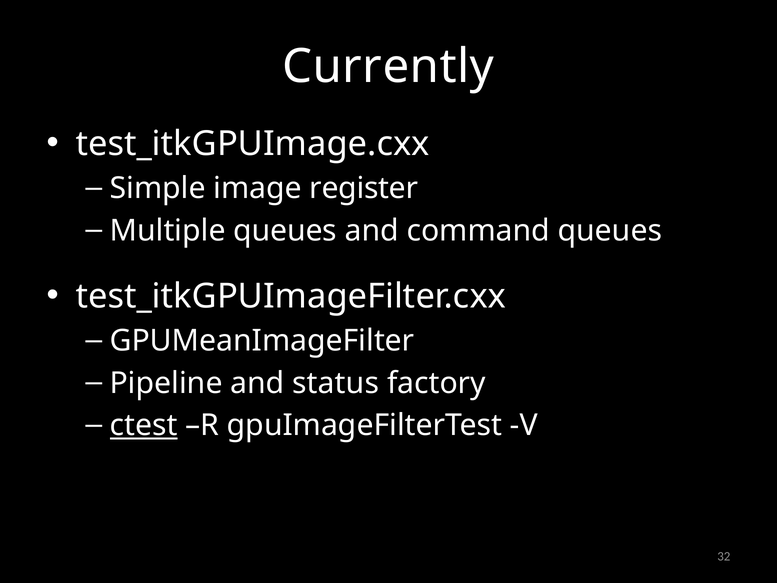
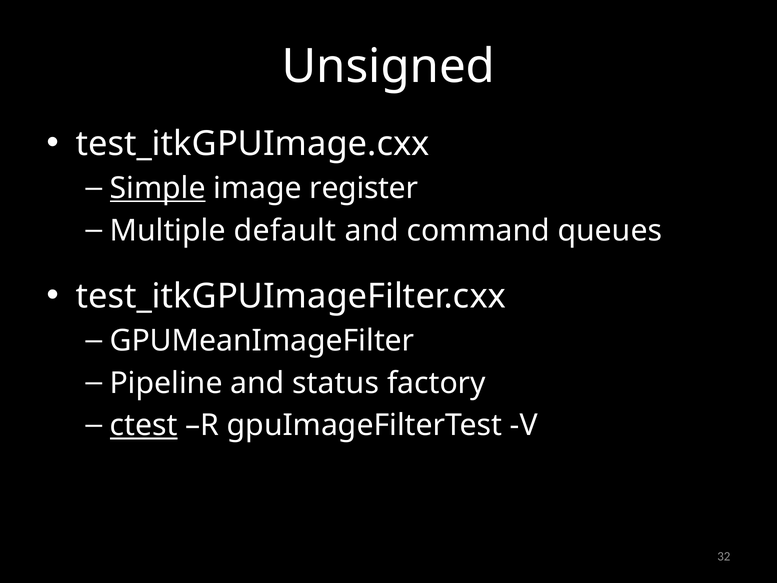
Currently: Currently -> Unsigned
Simple underline: none -> present
Multiple queues: queues -> default
